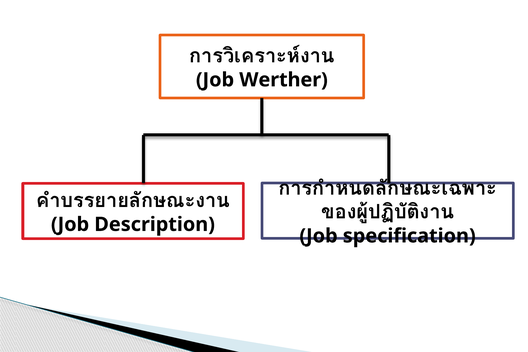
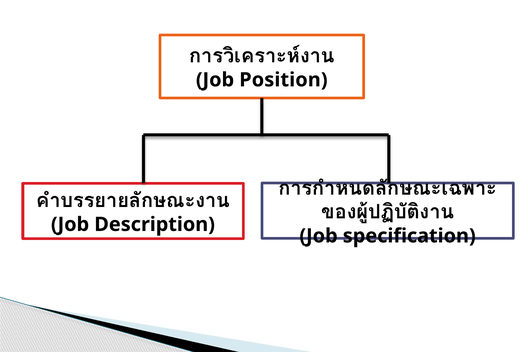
Werther: Werther -> Position
